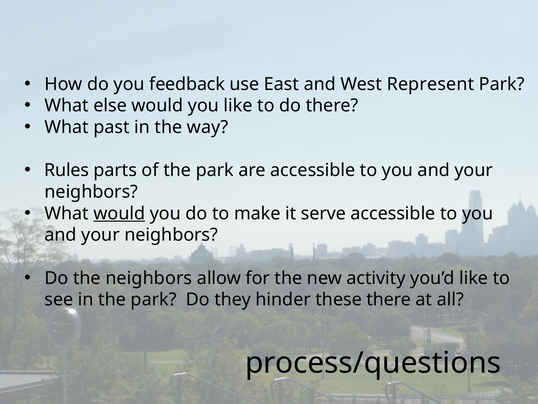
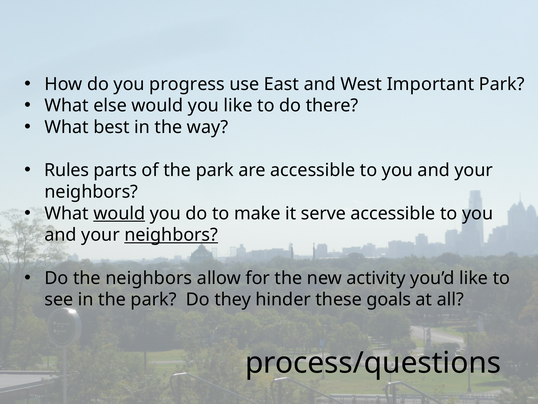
feedback: feedback -> progress
Represent: Represent -> Important
past: past -> best
neighbors at (171, 235) underline: none -> present
these there: there -> goals
